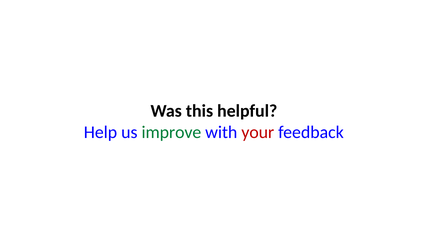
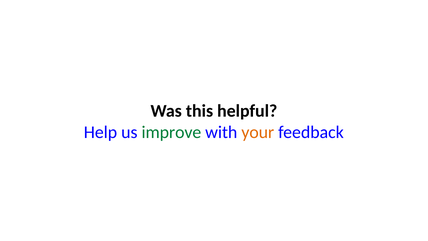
your colour: red -> orange
